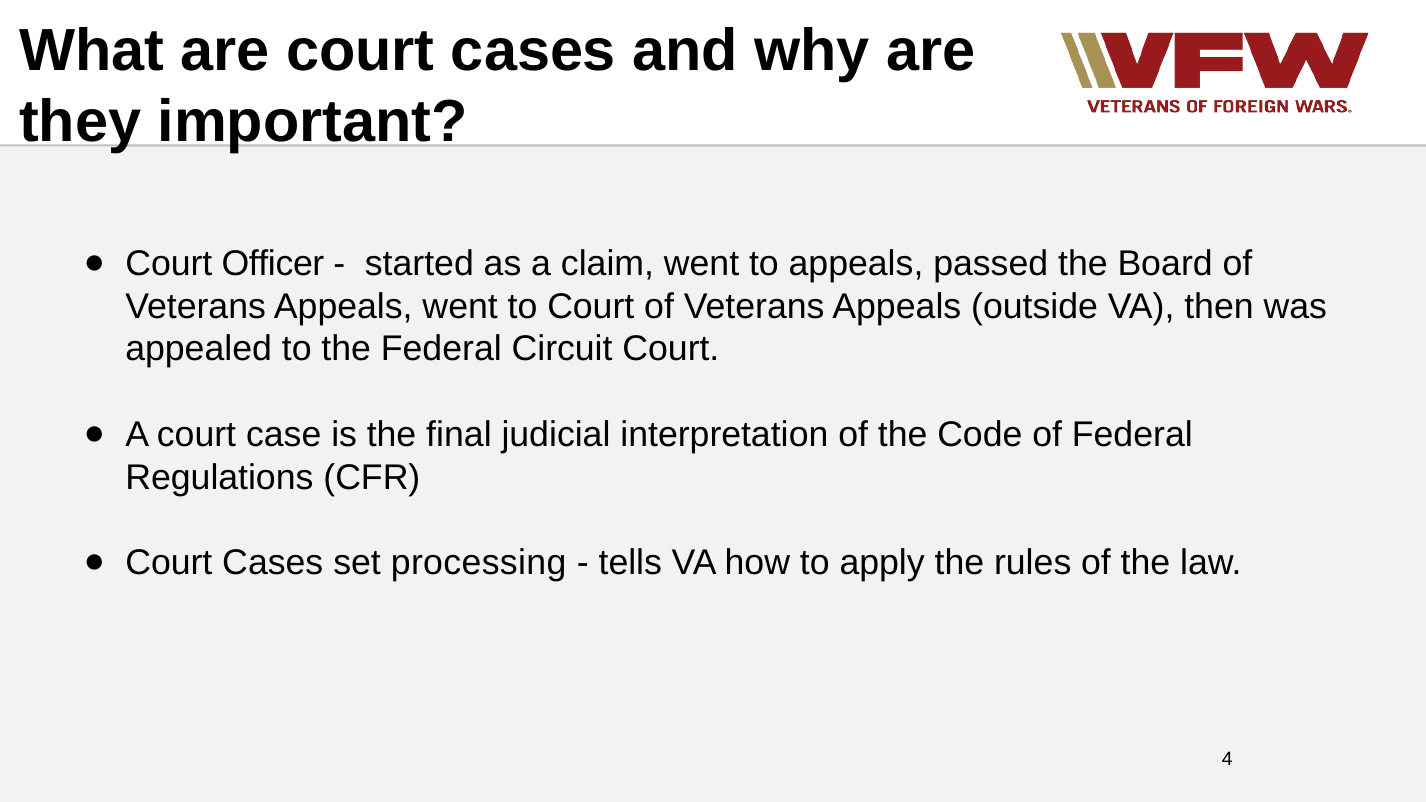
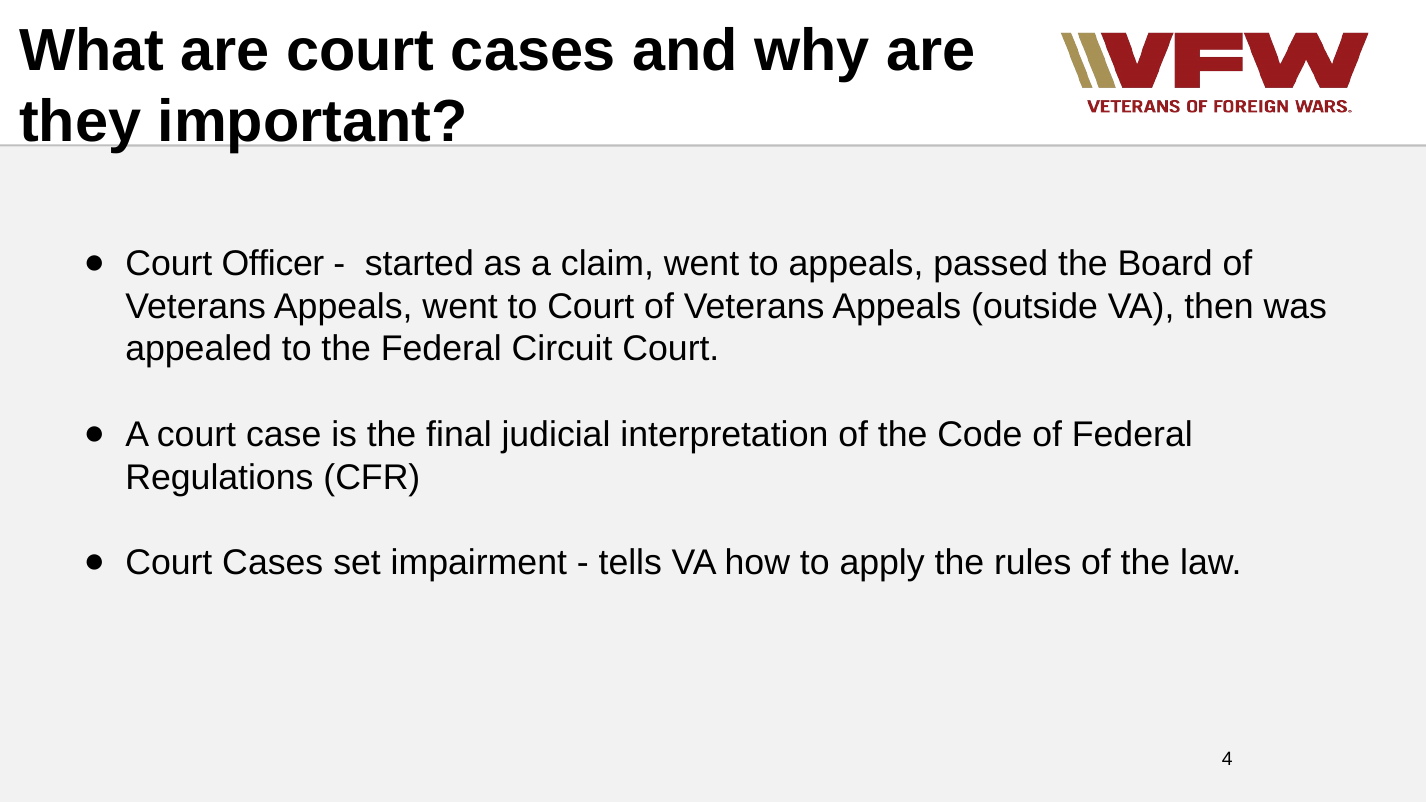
processing: processing -> impairment
